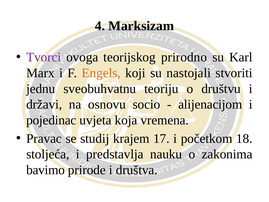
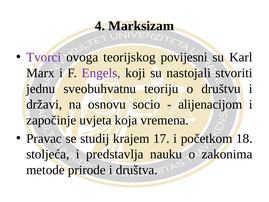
prirodno: prirodno -> povijesni
Engels colour: orange -> purple
pojedinac: pojedinac -> započinje
bavimo: bavimo -> metode
